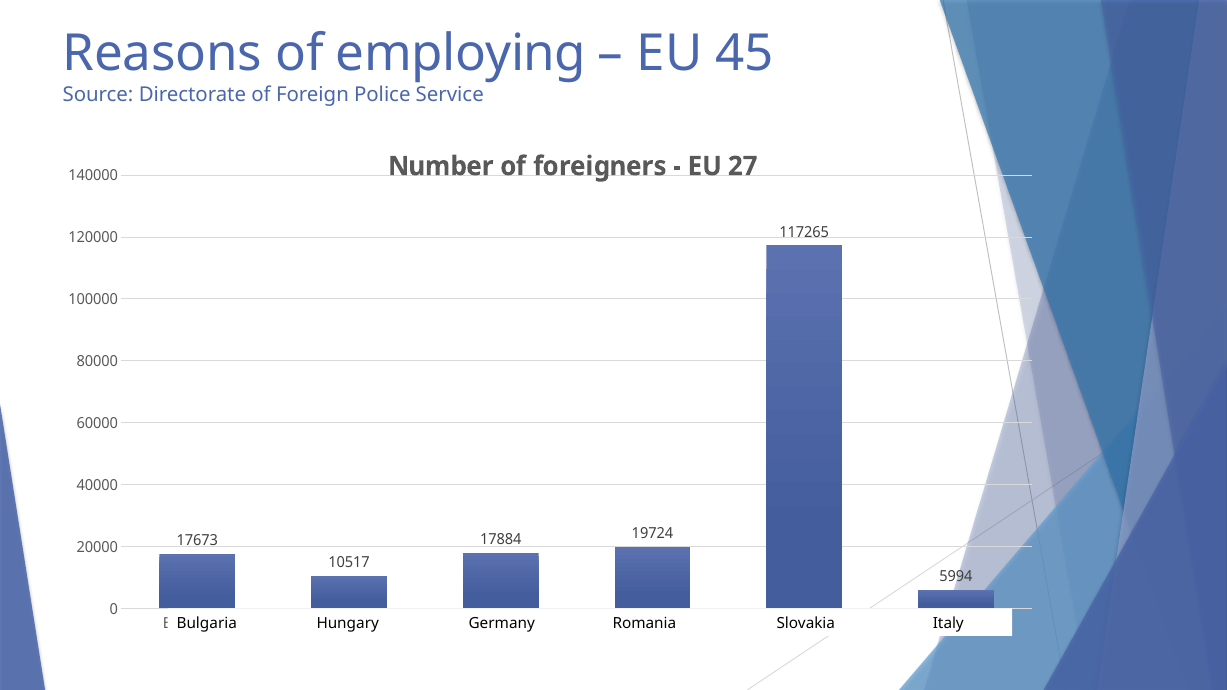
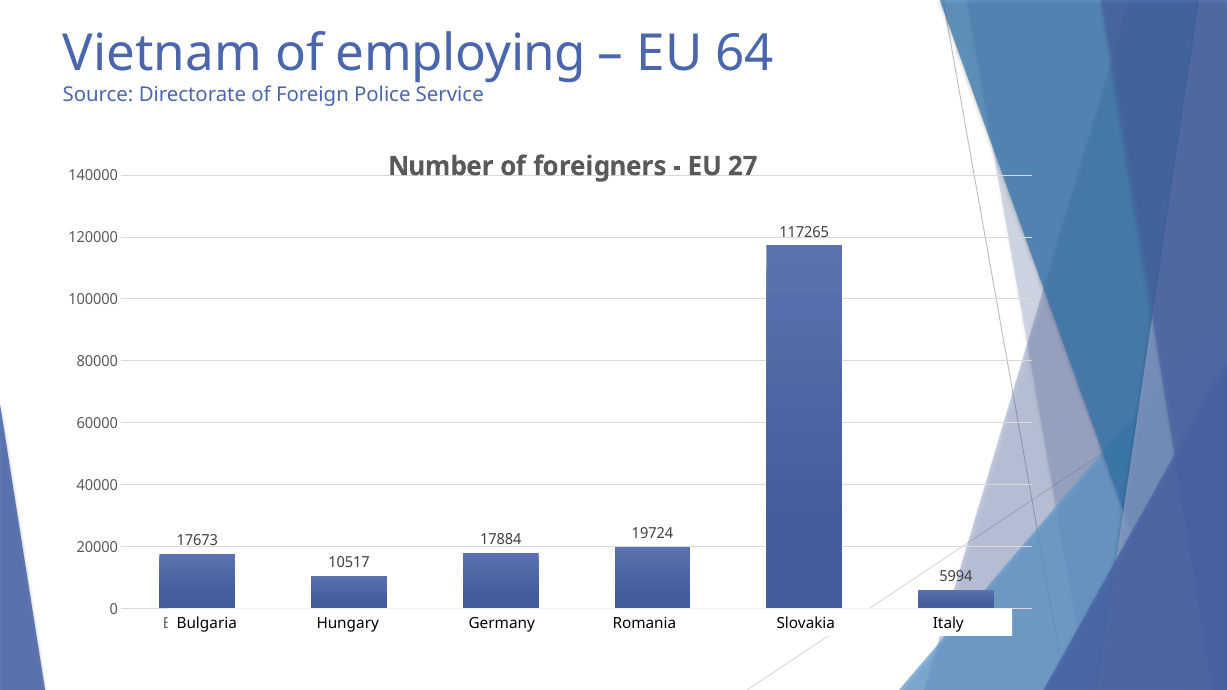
Reasons: Reasons -> Vietnam
45: 45 -> 64
